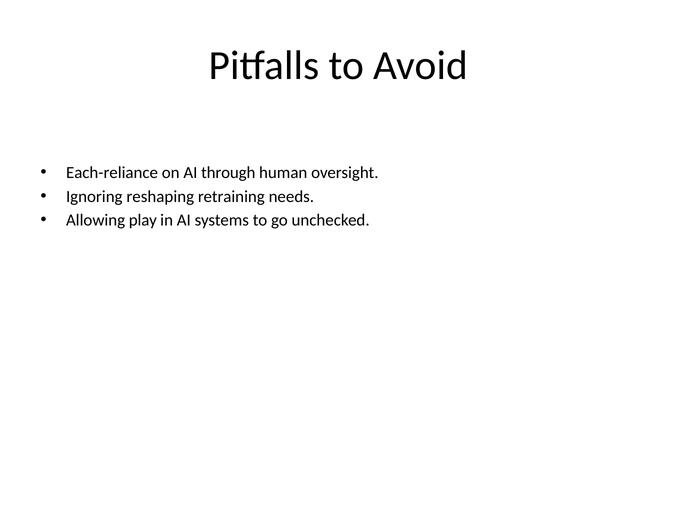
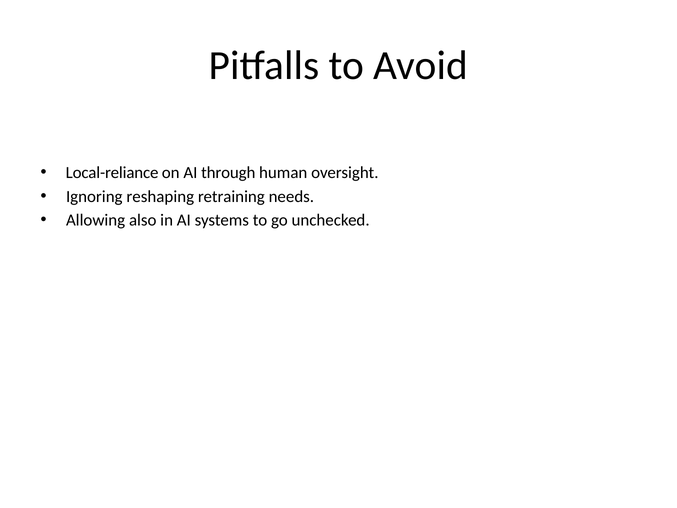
Each-reliance: Each-reliance -> Local-reliance
play: play -> also
